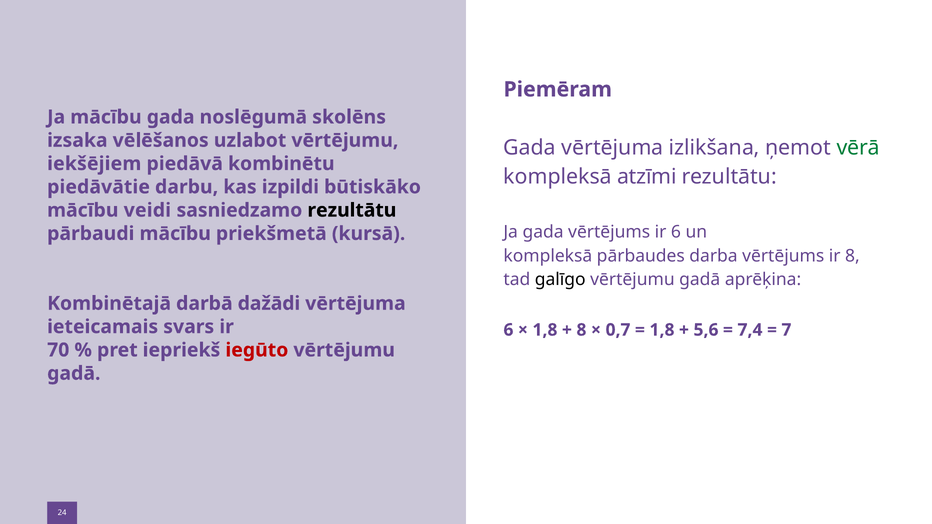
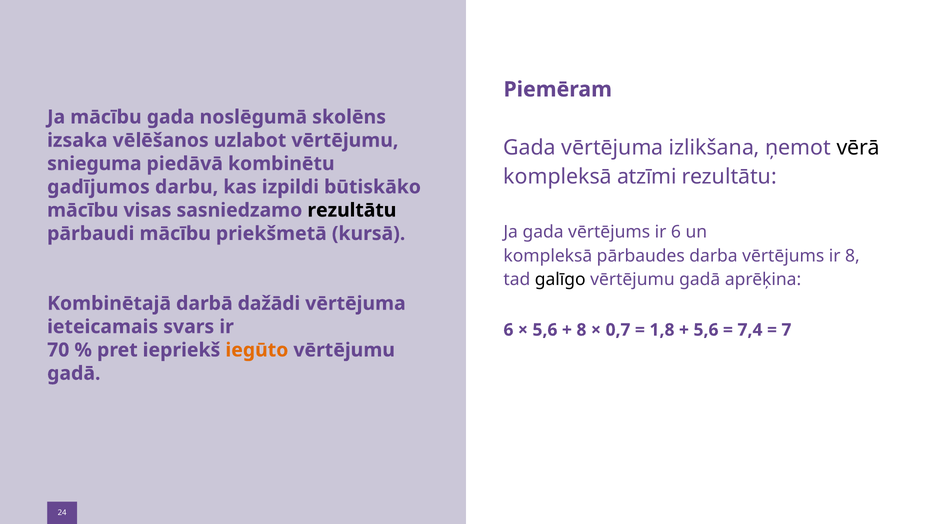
vērā colour: green -> black
iekšējiem: iekšējiem -> snieguma
piedāvātie: piedāvātie -> gadījumos
veidi: veidi -> visas
1,8 at (545, 330): 1,8 -> 5,6
iegūto colour: red -> orange
